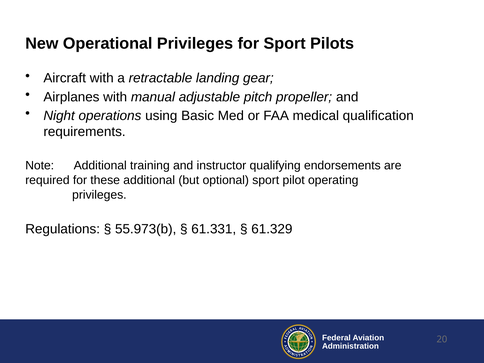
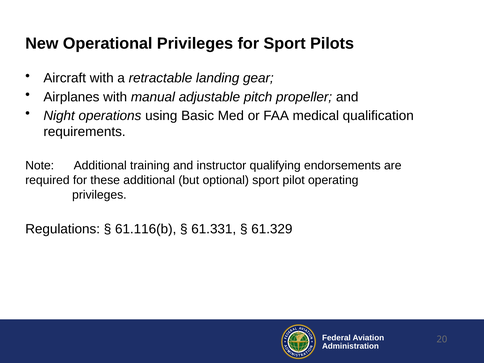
55.973(b: 55.973(b -> 61.116(b
